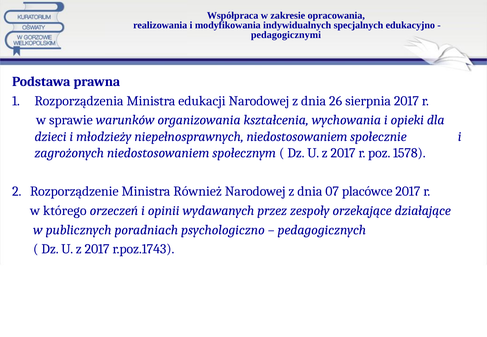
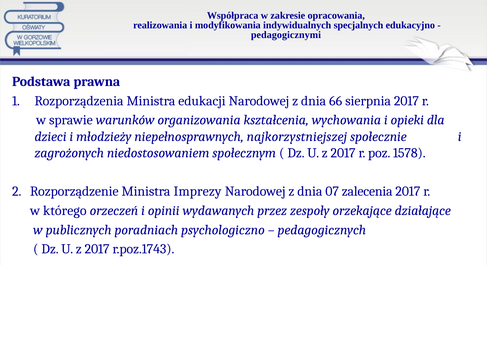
26: 26 -> 66
niepełnosprawnych niedostosowaniem: niedostosowaniem -> najkorzystniejszej
Również: Również -> Imprezy
placówce: placówce -> zalecenia
